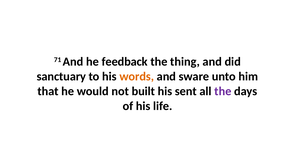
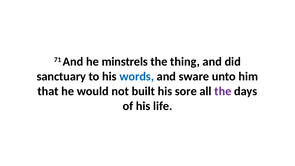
feedback: feedback -> minstrels
words colour: orange -> blue
sent: sent -> sore
